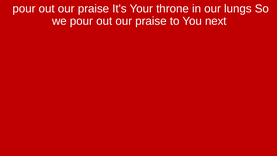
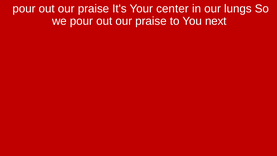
throne: throne -> center
